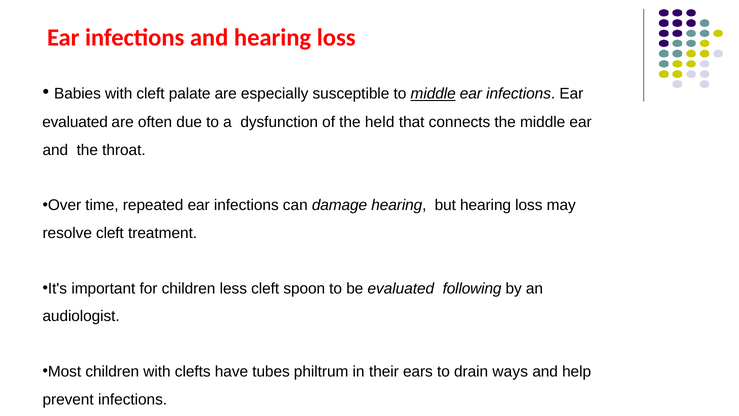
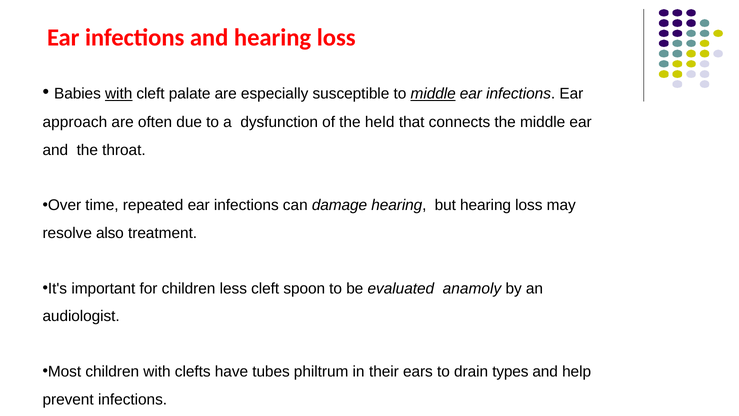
with at (119, 94) underline: none -> present
evaluated at (75, 122): evaluated -> approach
resolve cleft: cleft -> also
following: following -> anamoly
ways: ways -> types
